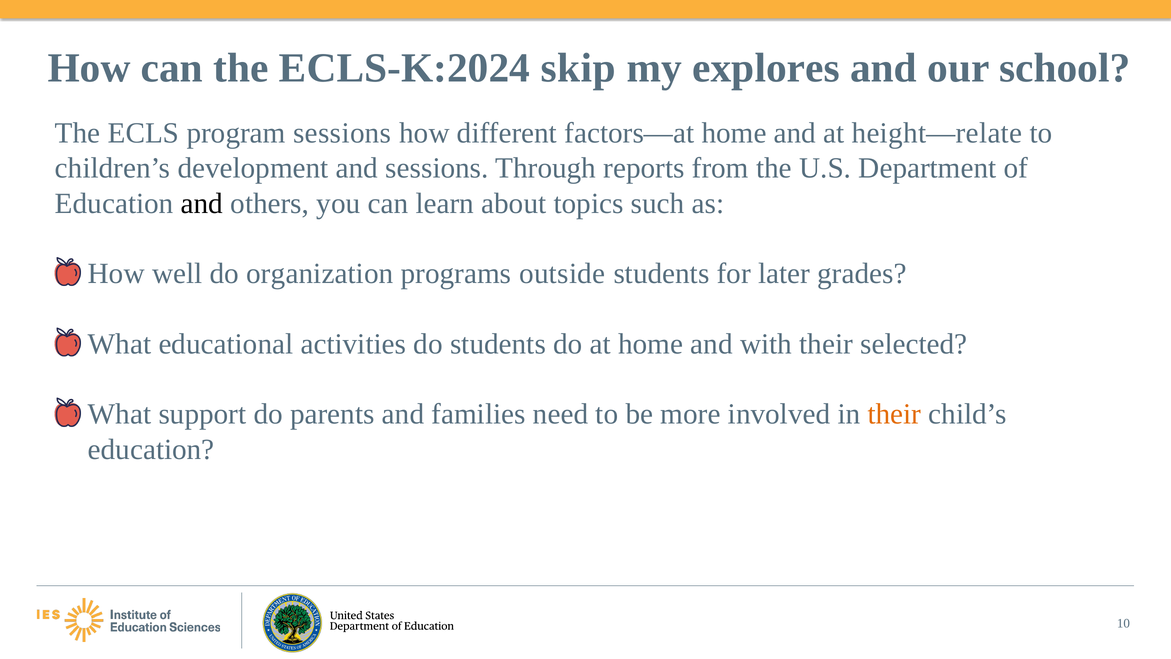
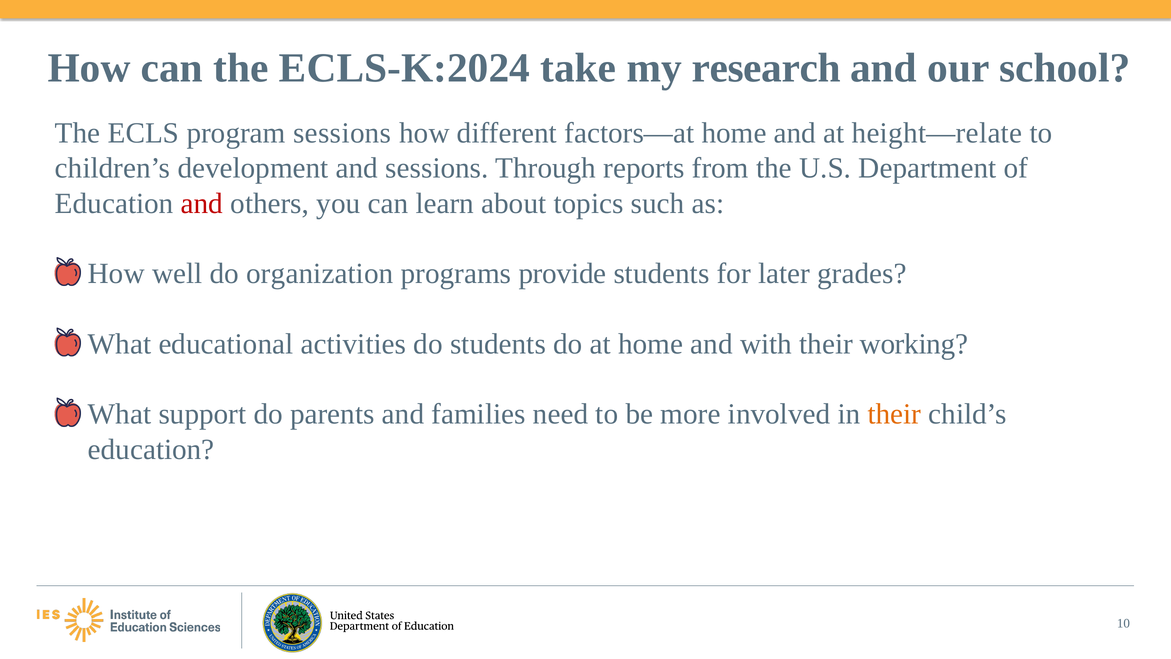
skip: skip -> take
explores: explores -> research
and at (202, 203) colour: black -> red
outside: outside -> provide
selected: selected -> working
